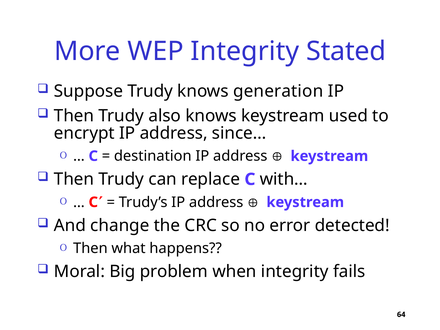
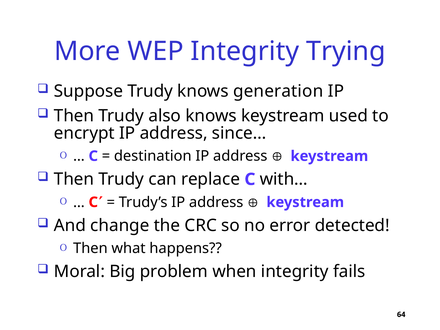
Stated: Stated -> Trying
